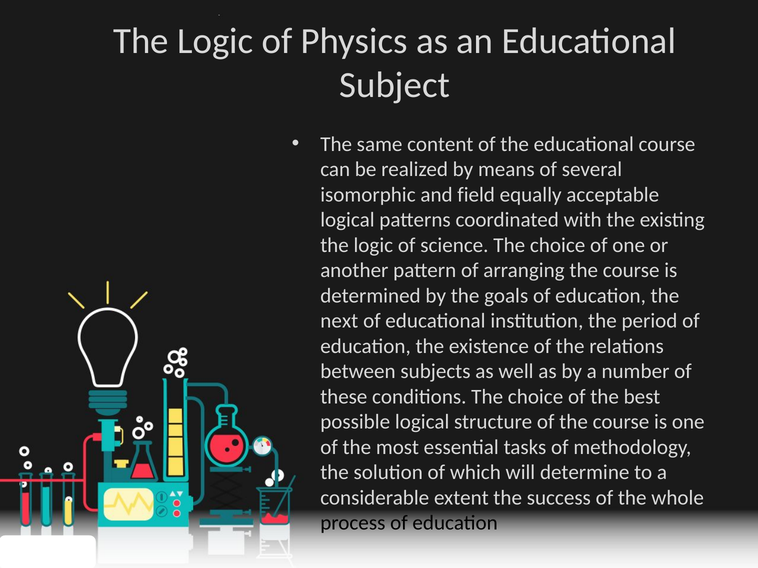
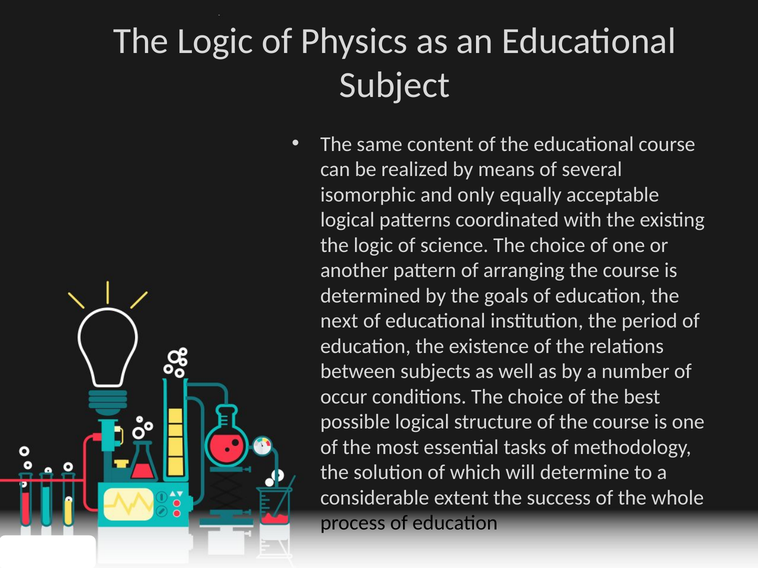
field: field -> only
these: these -> occur
